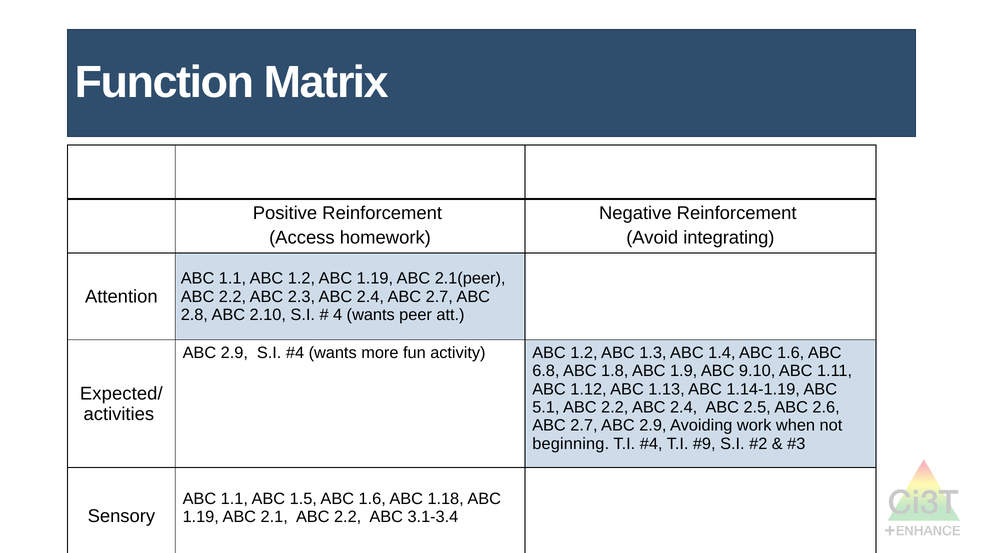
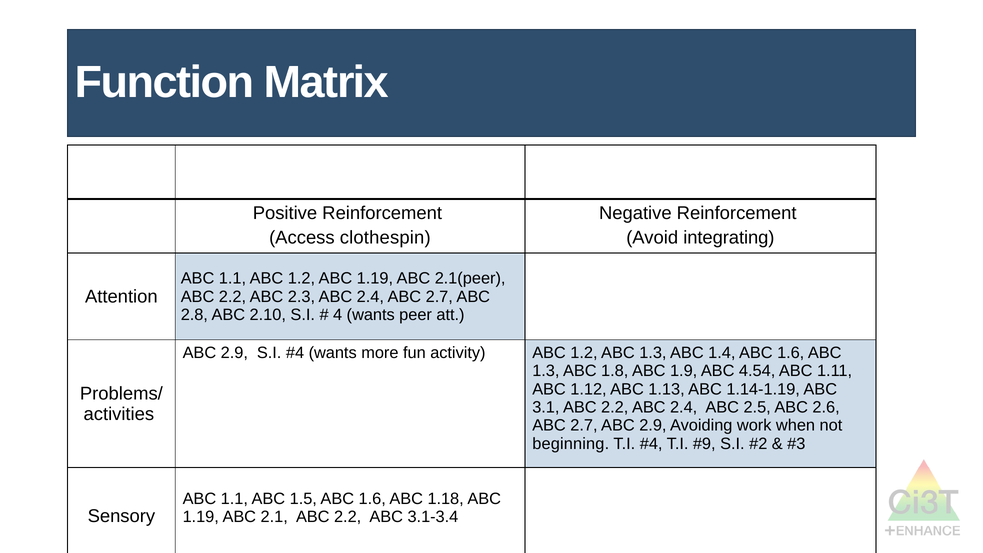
homework: homework -> clothespin
6.8 at (546, 371): 6.8 -> 1.3
9.10: 9.10 -> 4.54
Expected/: Expected/ -> Problems/
5.1: 5.1 -> 3.1
